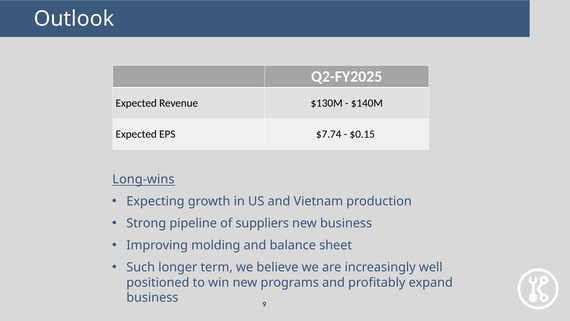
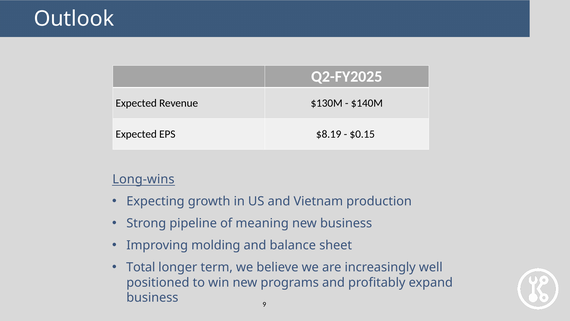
$7.74: $7.74 -> $8.19
suppliers: suppliers -> meaning
Such: Such -> Total
